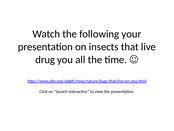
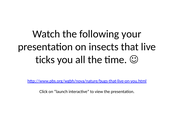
drug: drug -> ticks
